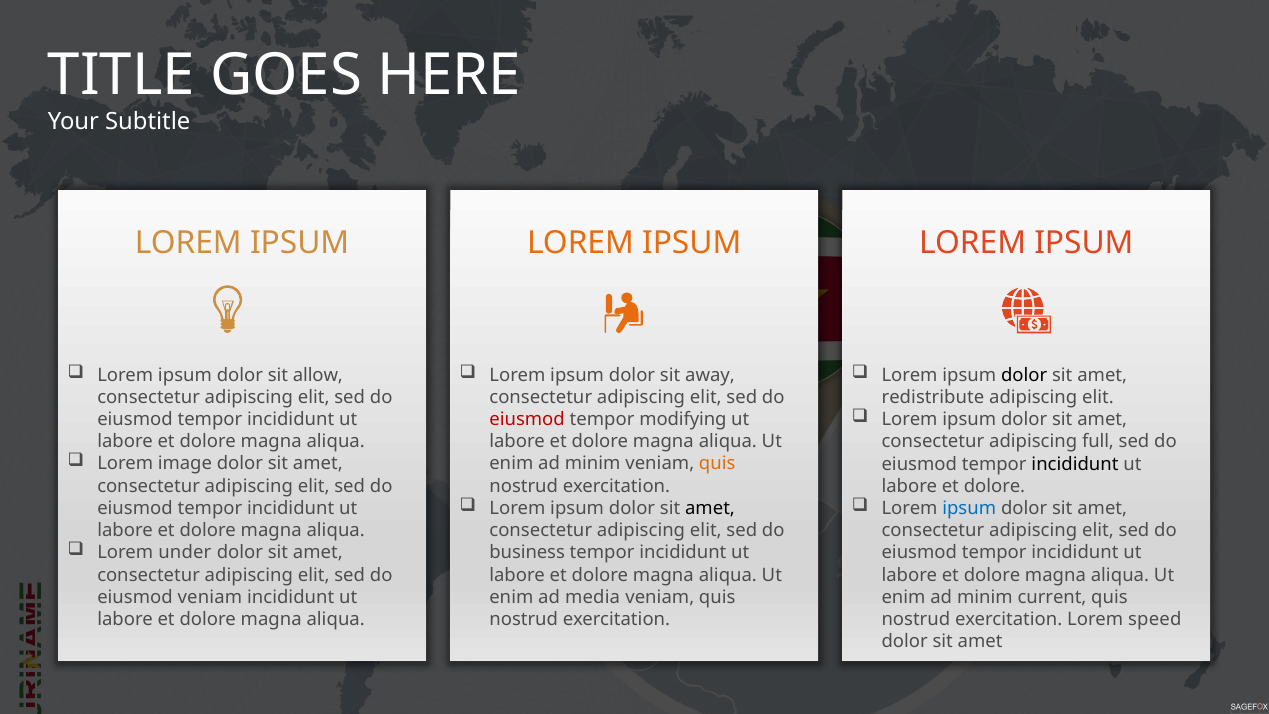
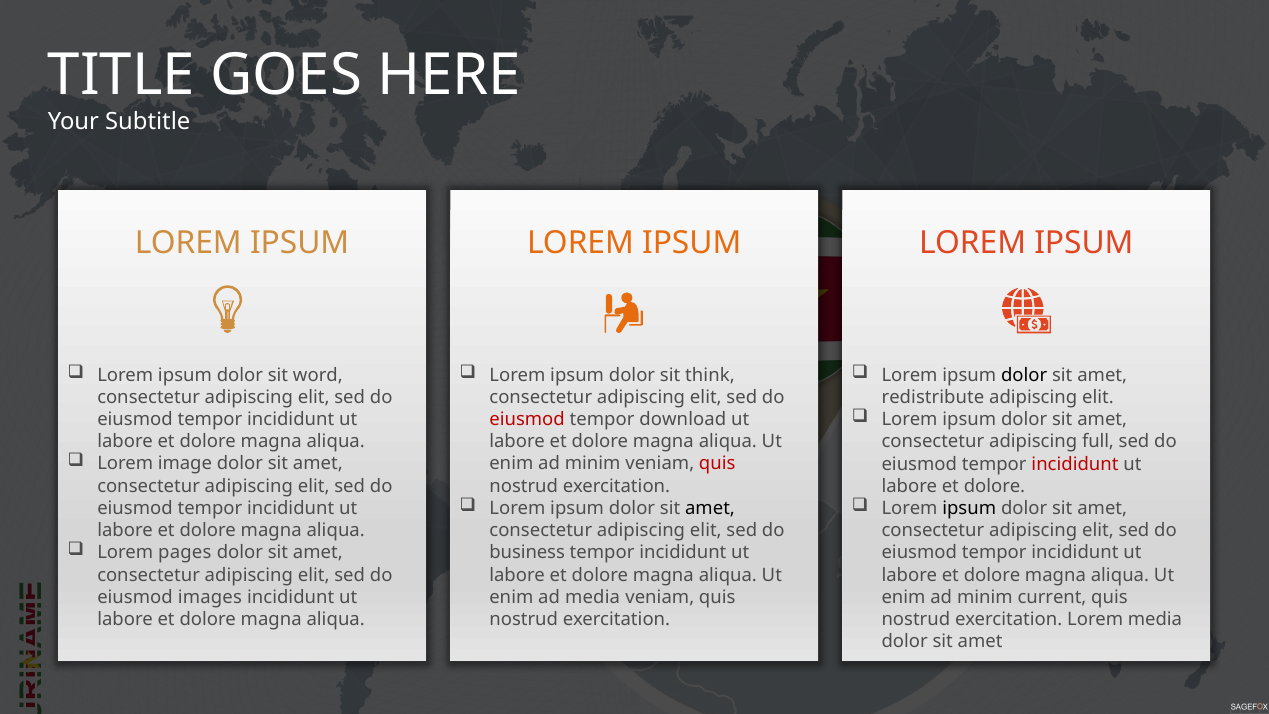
allow: allow -> word
away: away -> think
modifying: modifying -> download
quis at (717, 464) colour: orange -> red
incididunt at (1075, 464) colour: black -> red
ipsum at (969, 508) colour: blue -> black
under: under -> pages
eiusmod veniam: veniam -> images
Lorem speed: speed -> media
